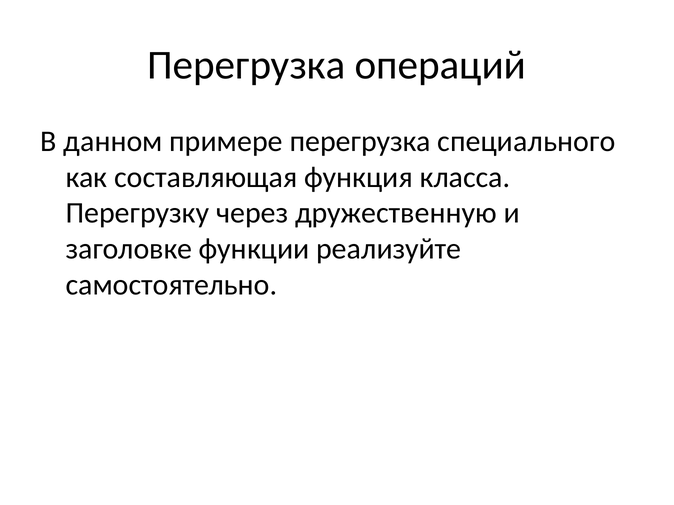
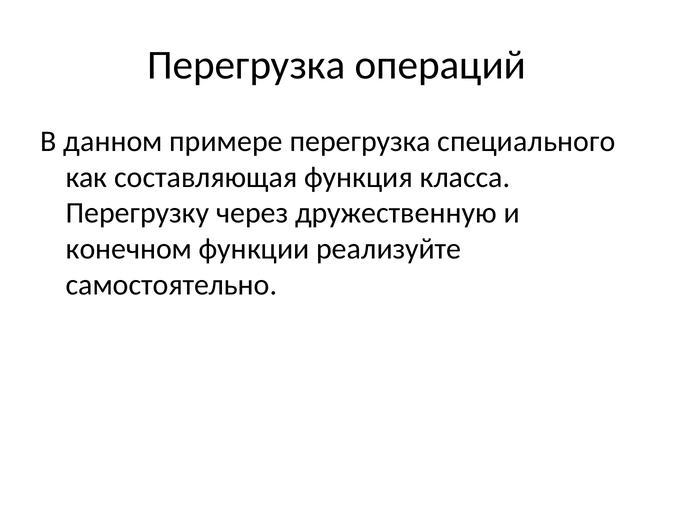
заголовке: заголовке -> конечном
